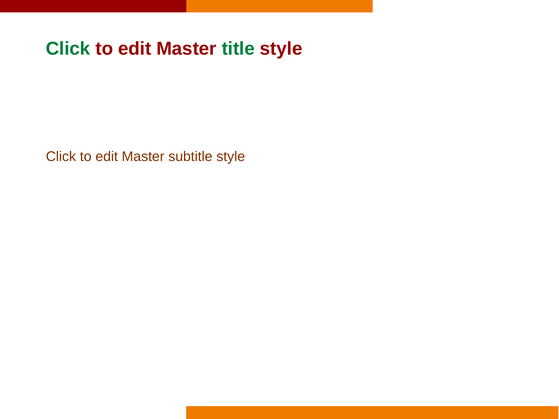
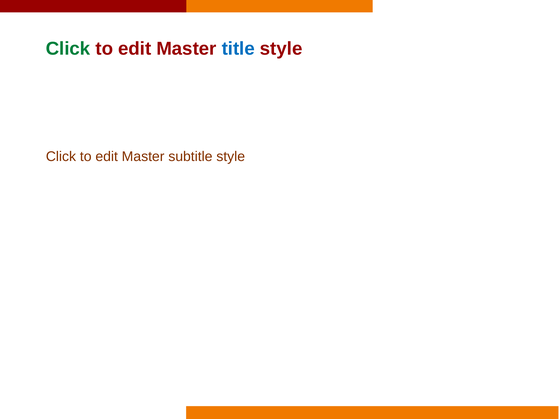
title colour: green -> blue
